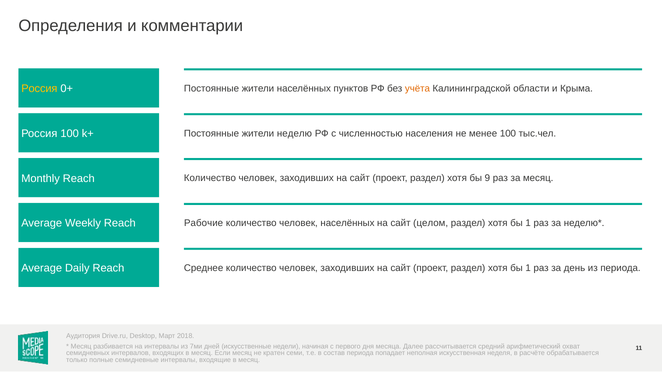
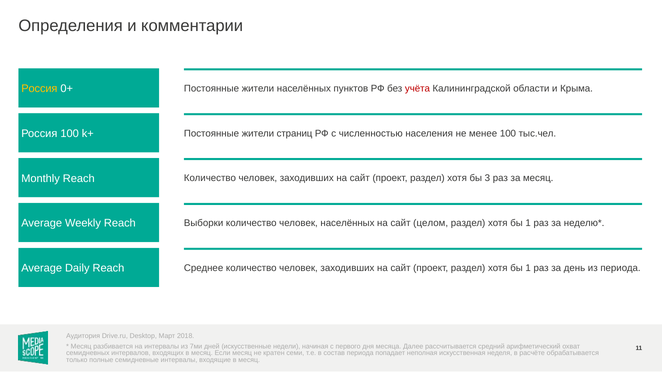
учёта colour: orange -> red
неделю: неделю -> страниц
9: 9 -> 3
Рабочие: Рабочие -> Выборки
